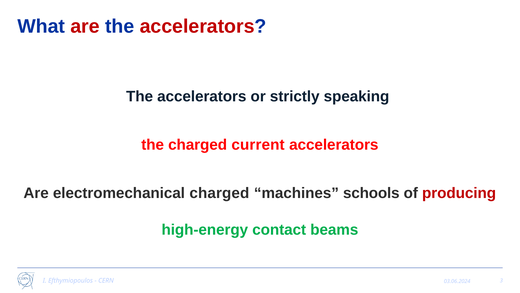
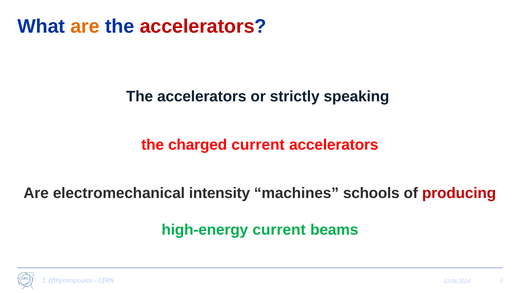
are at (85, 26) colour: red -> orange
electromechanical charged: charged -> intensity
high-energy contact: contact -> current
